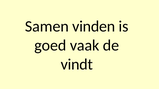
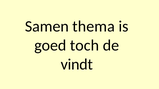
vinden: vinden -> thema
vaak: vaak -> toch
